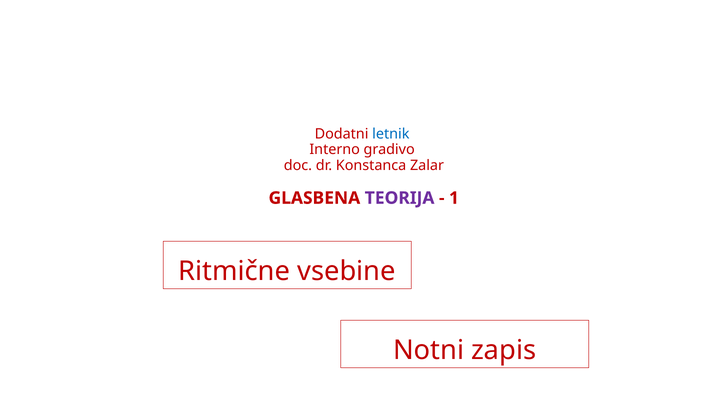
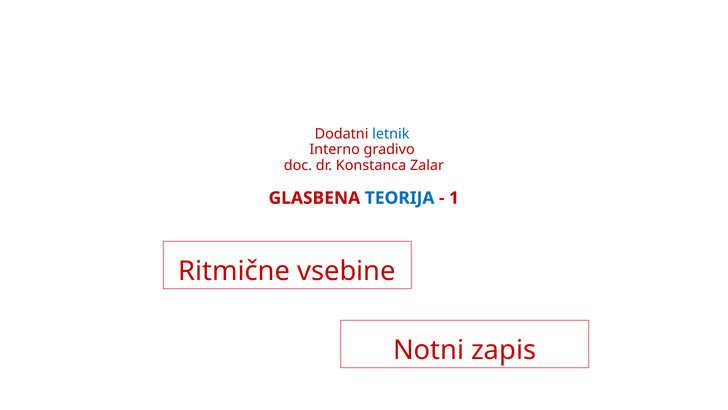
TEORIJA colour: purple -> blue
